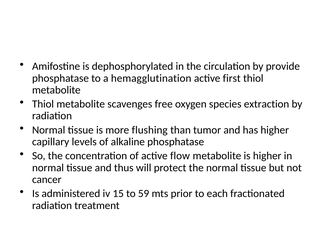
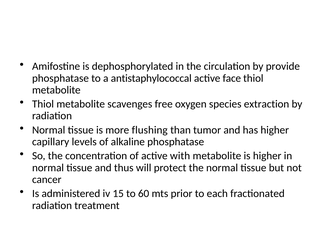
hemagglutination: hemagglutination -> antistaphylococcal
first: first -> face
flow: flow -> with
59: 59 -> 60
